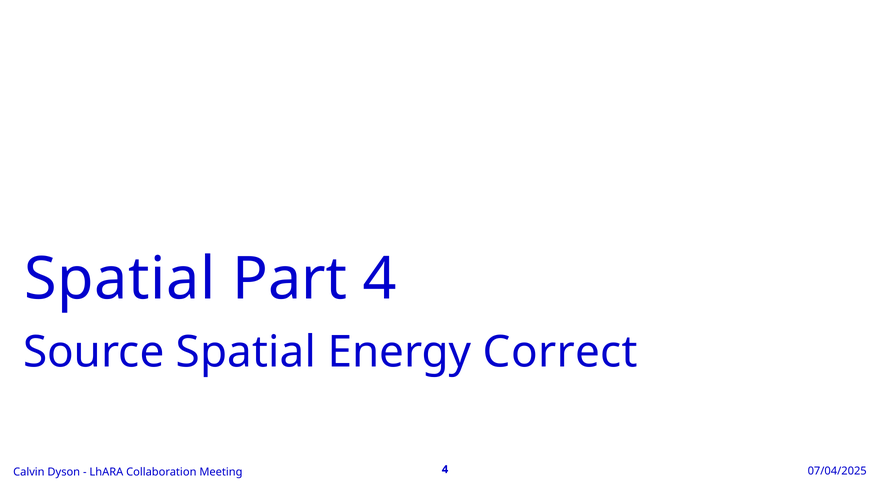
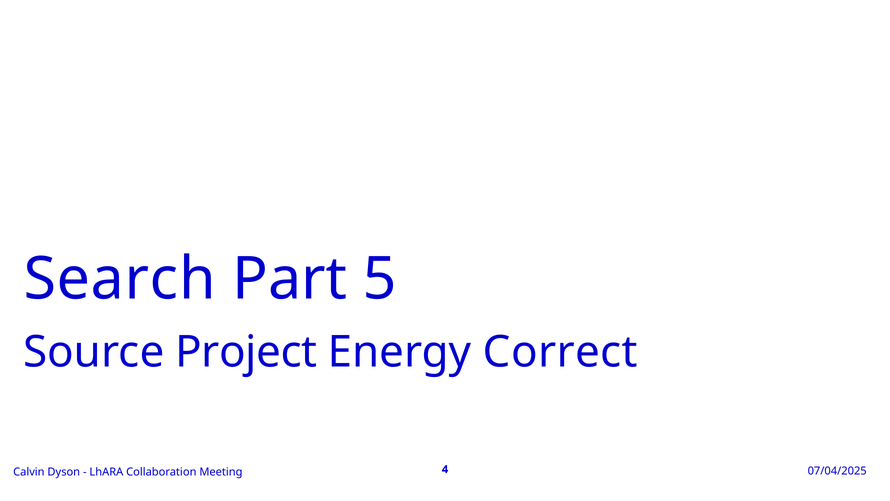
Spatial at (120, 279): Spatial -> Search
Part 4: 4 -> 5
Source Spatial: Spatial -> Project
